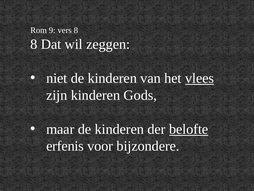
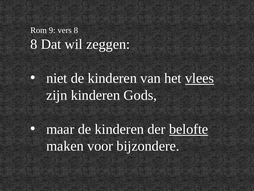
erfenis: erfenis -> maken
